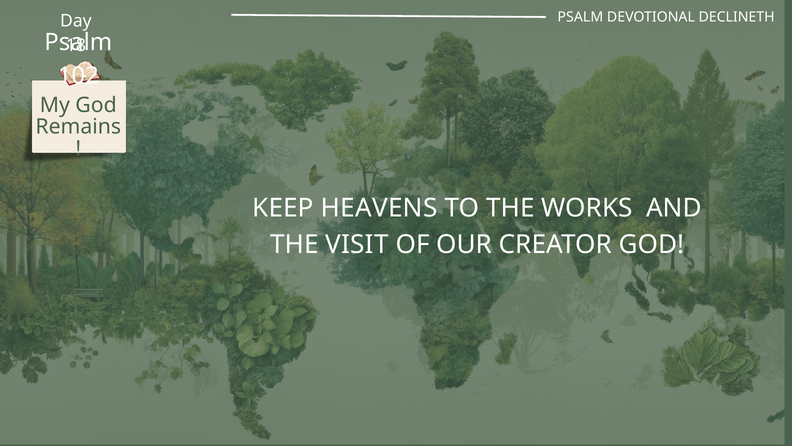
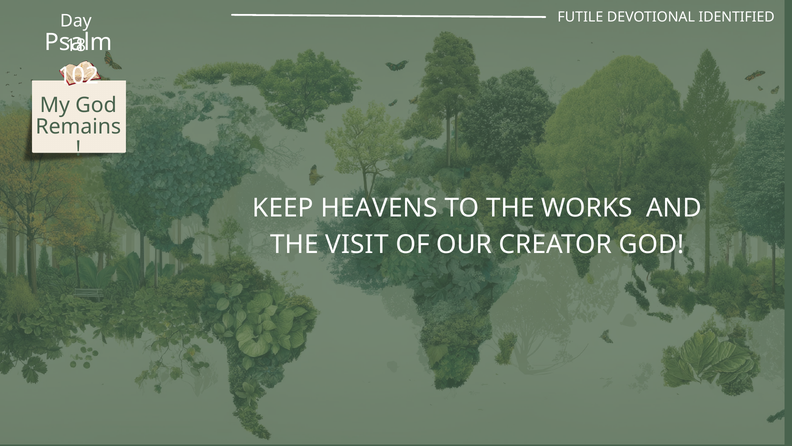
PSALM at (580, 17): PSALM -> FUTILE
DECLINETH: DECLINETH -> IDENTIFIED
